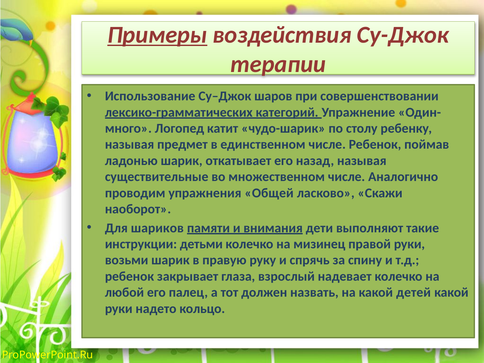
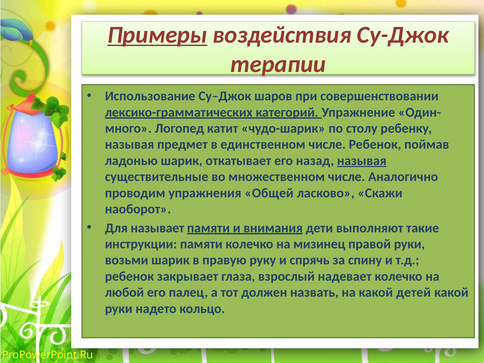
называя at (362, 161) underline: none -> present
шариков: шариков -> называет
инструкции детьми: детьми -> памяти
